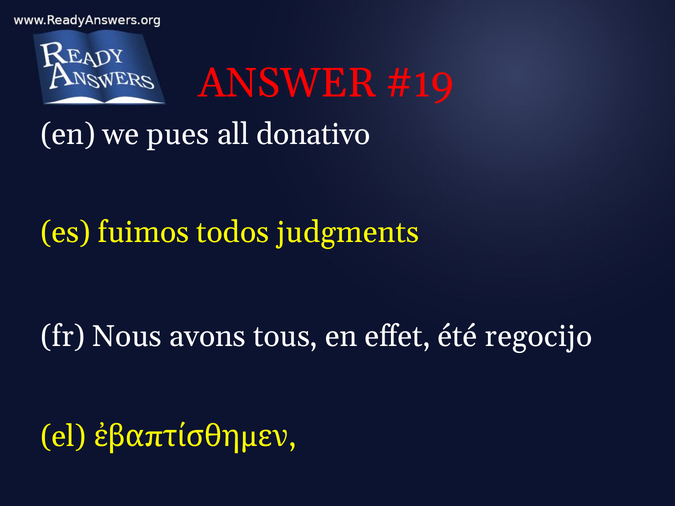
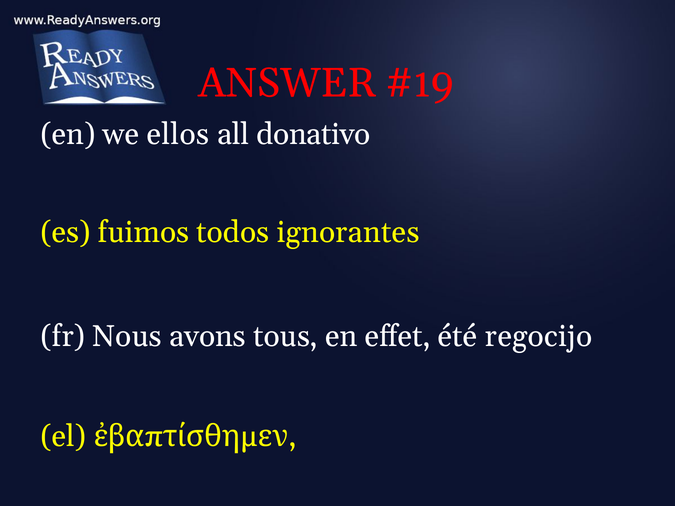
pues: pues -> ellos
judgments: judgments -> ignorantes
